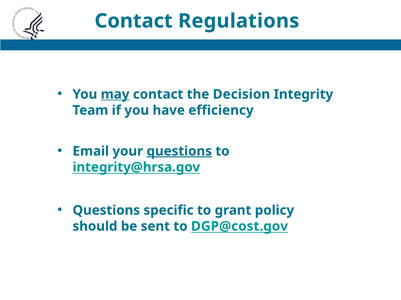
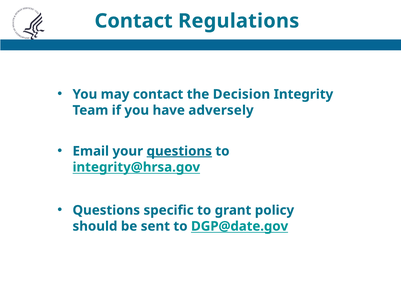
may underline: present -> none
efficiency: efficiency -> adversely
DGP@cost.gov: DGP@cost.gov -> DGP@date.gov
